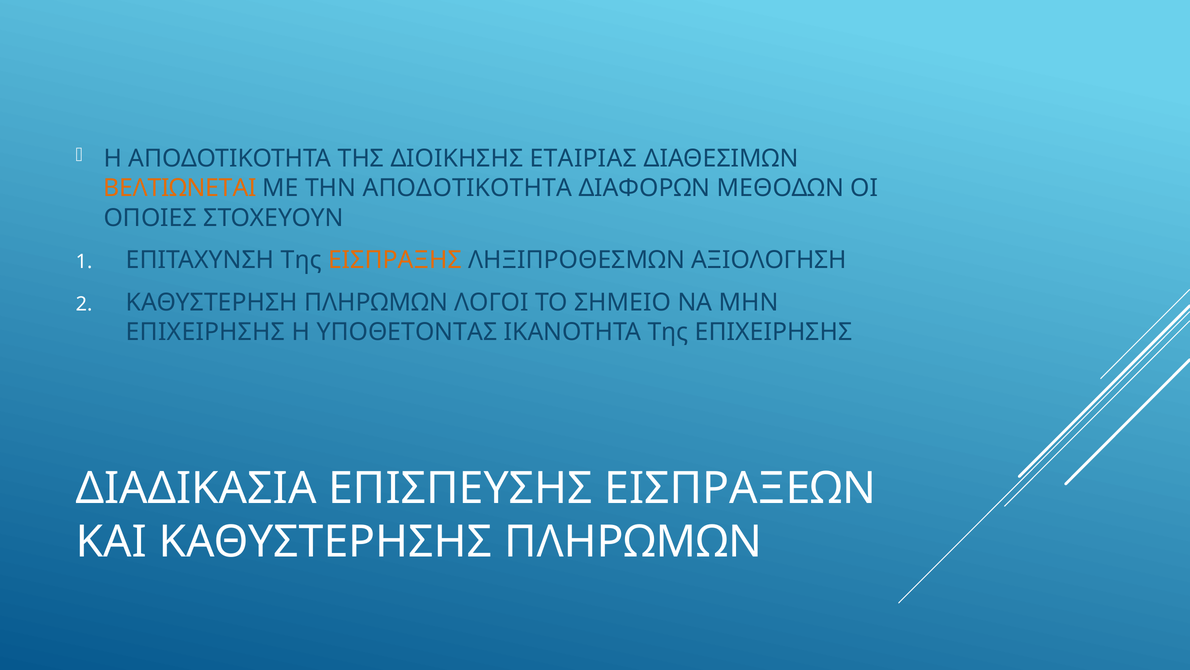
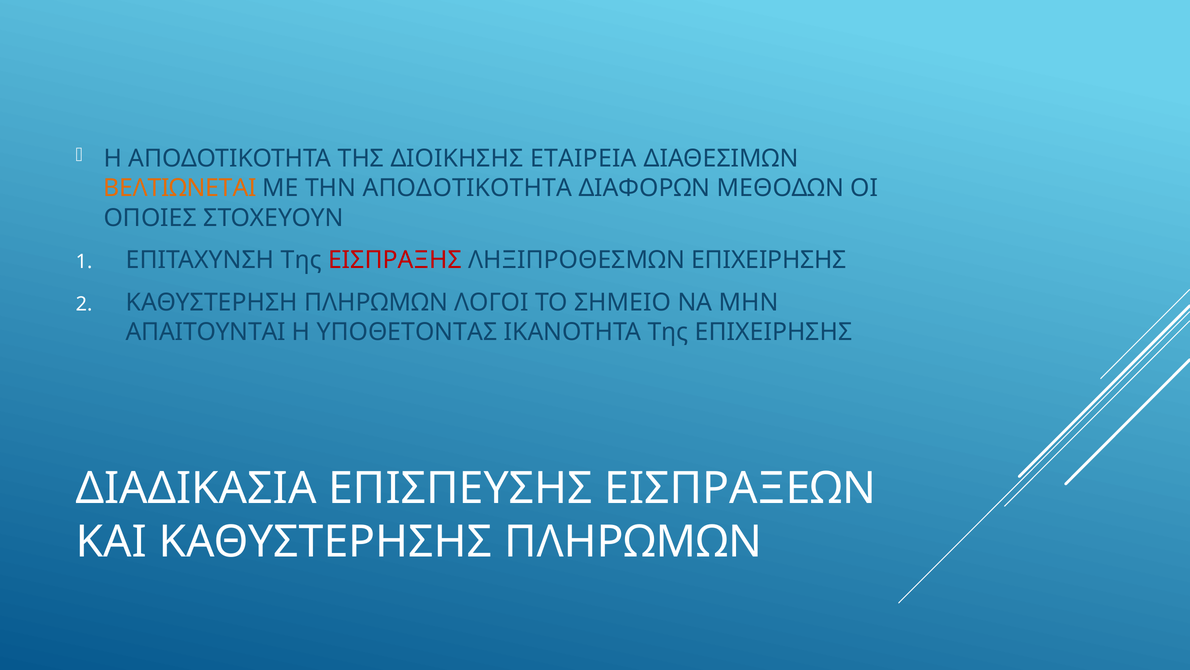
ΕΤΑΙΡΙΑΣ: ΕΤΑΙΡΙΑΣ -> ΕΤΑΙΡΕΙΑ
ΕΙΣΠΡΑΞΗΣ colour: orange -> red
ΛΗΞΙΠΡΟΘΕΣΜΩΝ ΑΞΙΟΛΟΓΗΣΗ: ΑΞΙΟΛΟΓΗΣΗ -> ΕΠΙΧΕΙΡΗΣΗΣ
ΕΠΙΧΕΙΡΗΣΗΣ at (205, 332): ΕΠΙΧΕΙΡΗΣΗΣ -> ΑΠΑΙΤΟΥΝΤΑΙ
